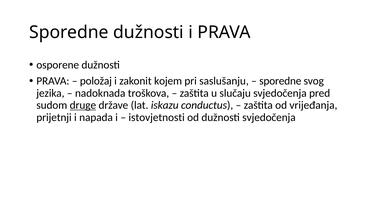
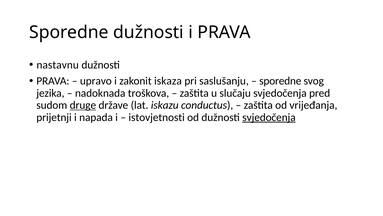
osporene: osporene -> nastavnu
položaj: položaj -> upravo
kojem: kojem -> iskaza
svjedočenja at (269, 117) underline: none -> present
